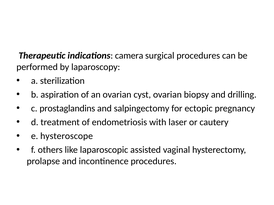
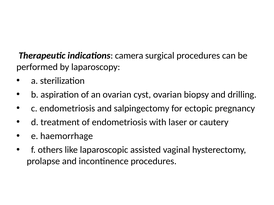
c prostaglandins: prostaglandins -> endometriosis
hysteroscope: hysteroscope -> haemorrhage
